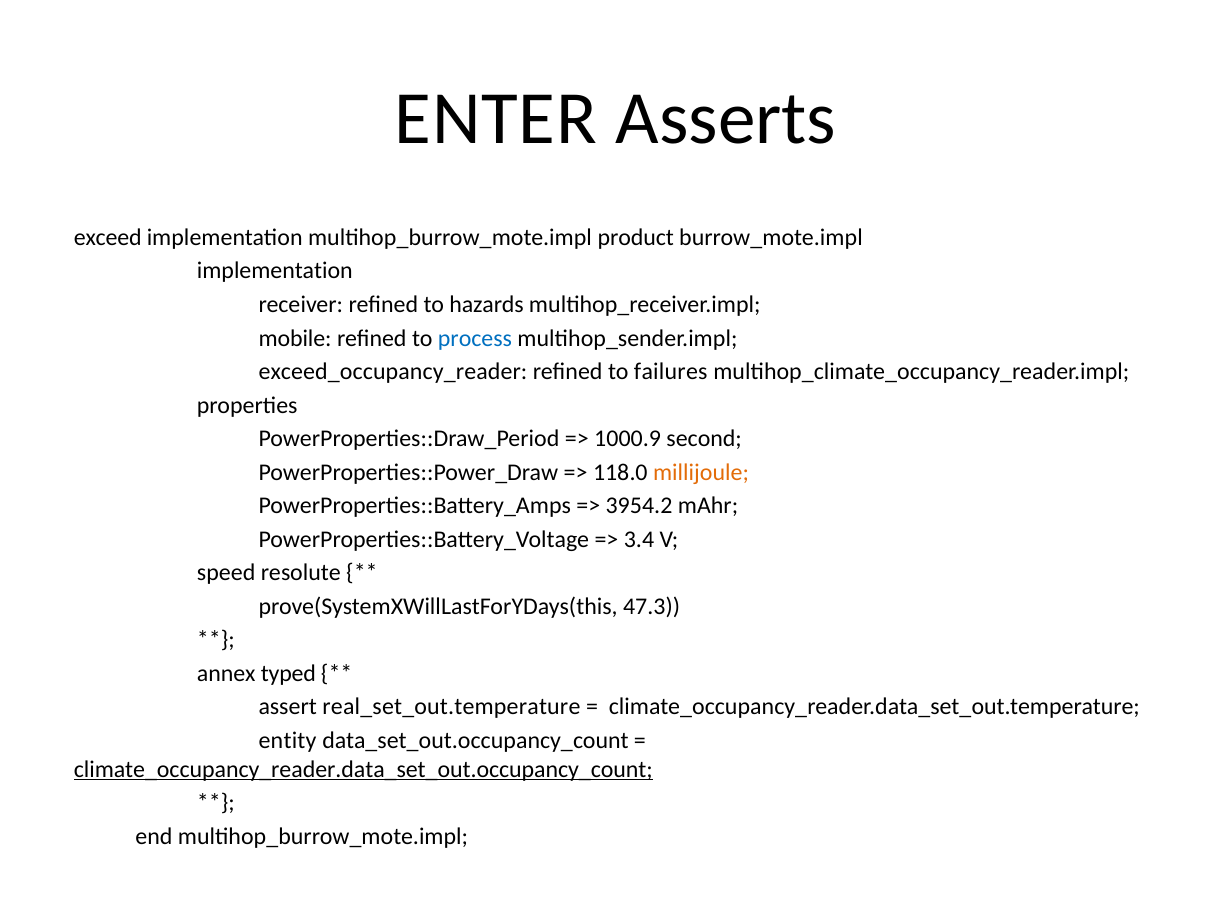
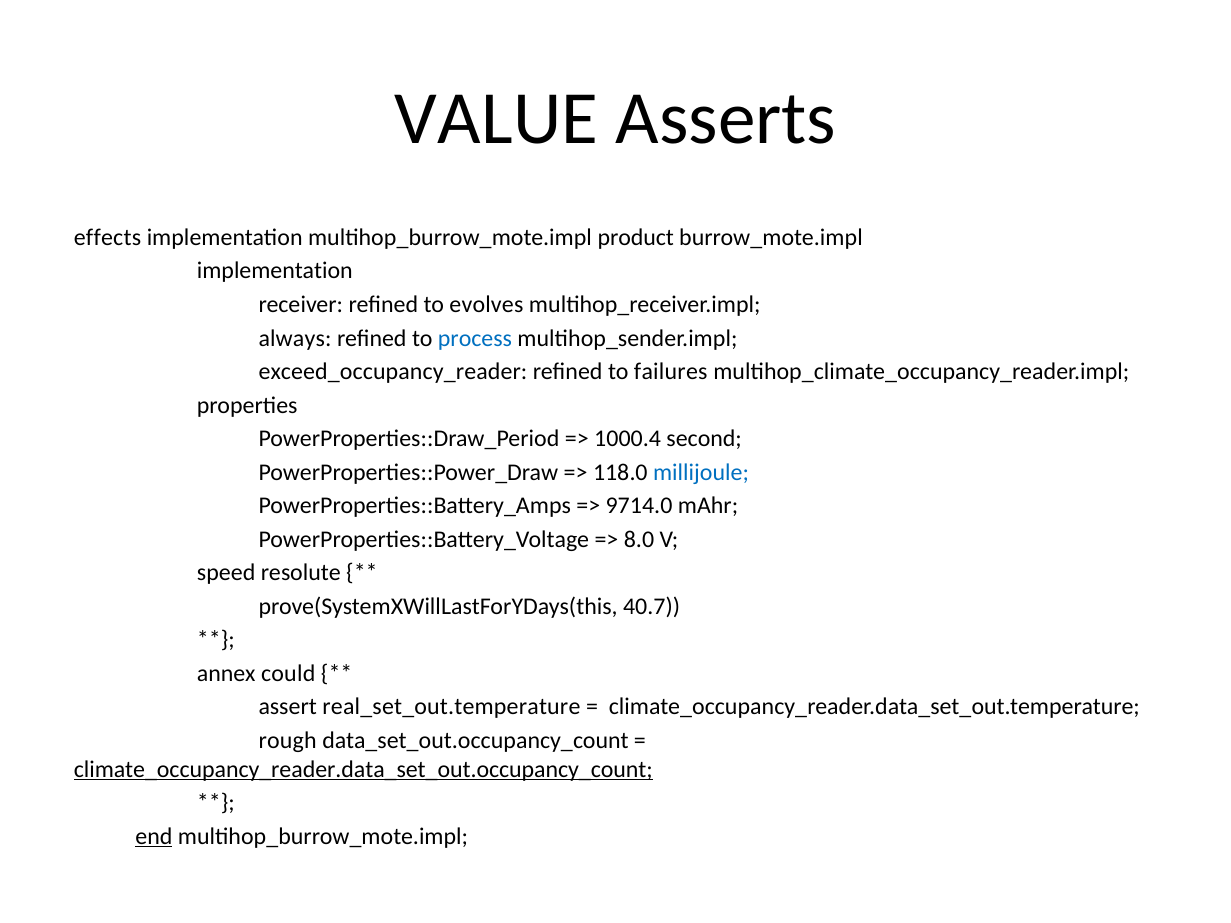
ENTER: ENTER -> VALUE
exceed: exceed -> effects
hazards: hazards -> evolves
mobile: mobile -> always
1000.9: 1000.9 -> 1000.4
millijoule colour: orange -> blue
3954.2: 3954.2 -> 9714.0
3.4: 3.4 -> 8.0
47.3: 47.3 -> 40.7
typed: typed -> could
entity: entity -> rough
end underline: none -> present
